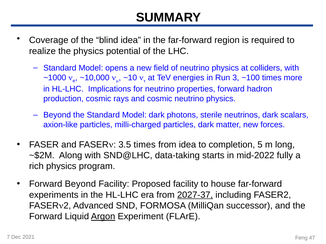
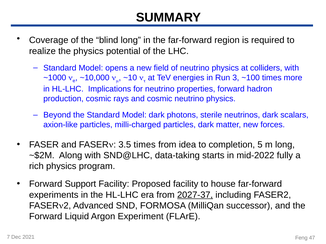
blind idea: idea -> long
Forward Beyond: Beyond -> Support
Argon underline: present -> none
